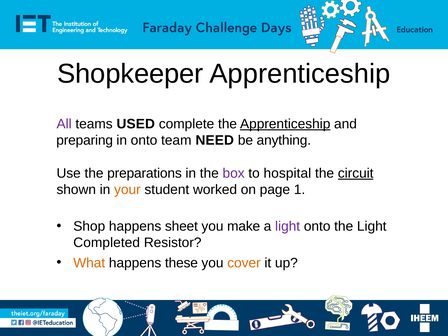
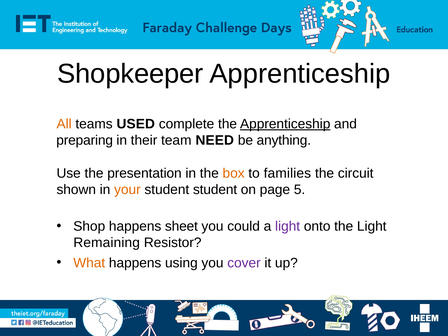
All colour: purple -> orange
in onto: onto -> their
preparations: preparations -> presentation
box colour: purple -> orange
hospital: hospital -> families
circuit underline: present -> none
student worked: worked -> student
1: 1 -> 5
make: make -> could
Completed: Completed -> Remaining
these: these -> using
cover colour: orange -> purple
